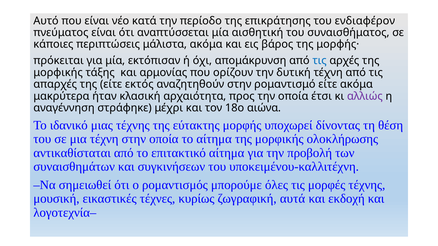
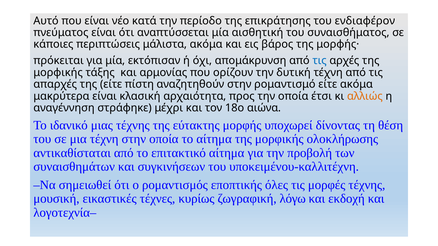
εκτός: εκτός -> πίστη
μακρύτερα ήταν: ήταν -> είναι
αλλιώς colour: purple -> orange
μπορούμε: μπορούμε -> εποπτικής
αυτά: αυτά -> λόγω
